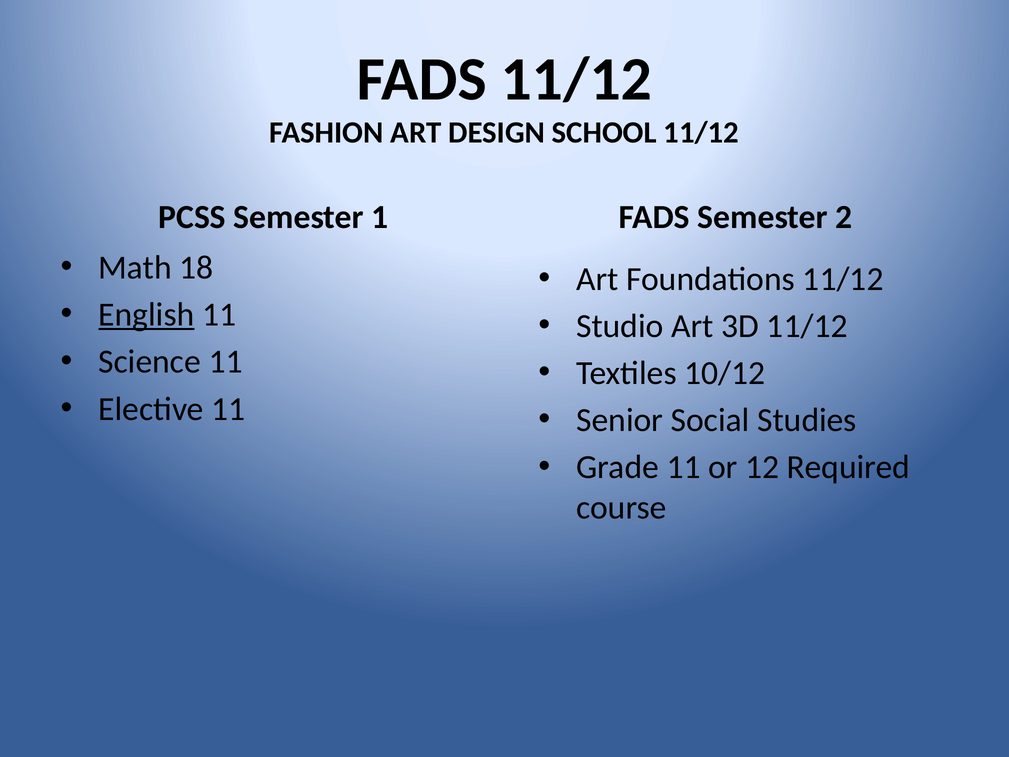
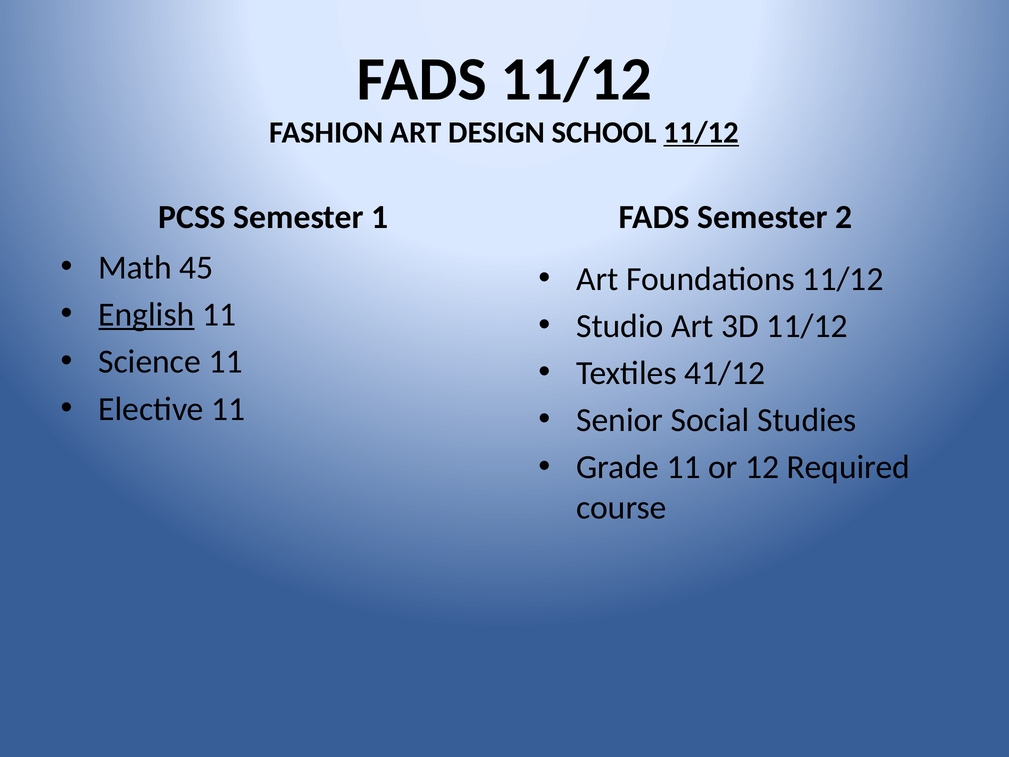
11/12 at (701, 133) underline: none -> present
18: 18 -> 45
10/12: 10/12 -> 41/12
